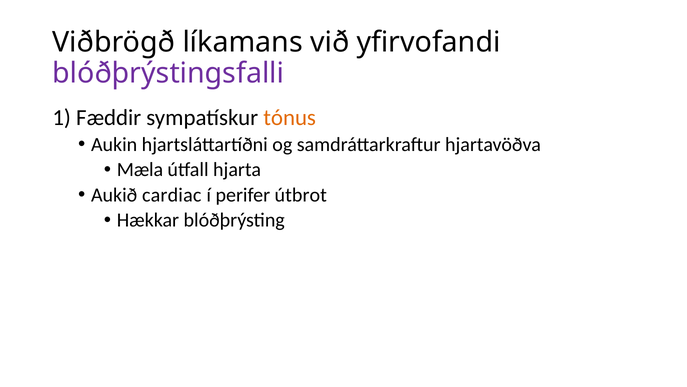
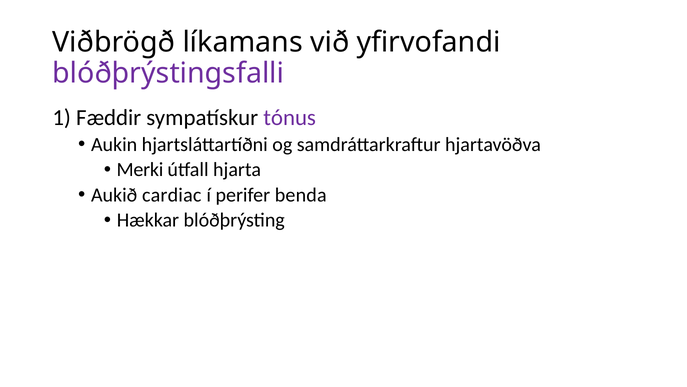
tónus colour: orange -> purple
Mæla: Mæla -> Merki
útbrot: útbrot -> benda
